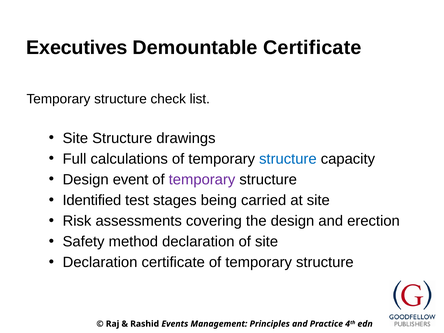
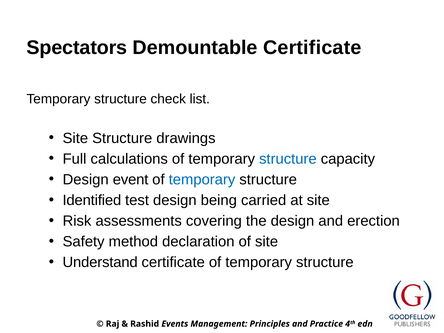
Executives: Executives -> Spectators
temporary at (202, 180) colour: purple -> blue
test stages: stages -> design
Declaration at (100, 262): Declaration -> Understand
